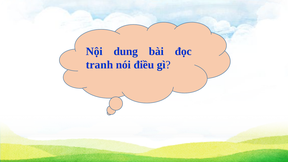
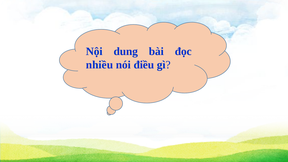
tranh: tranh -> nhiều
